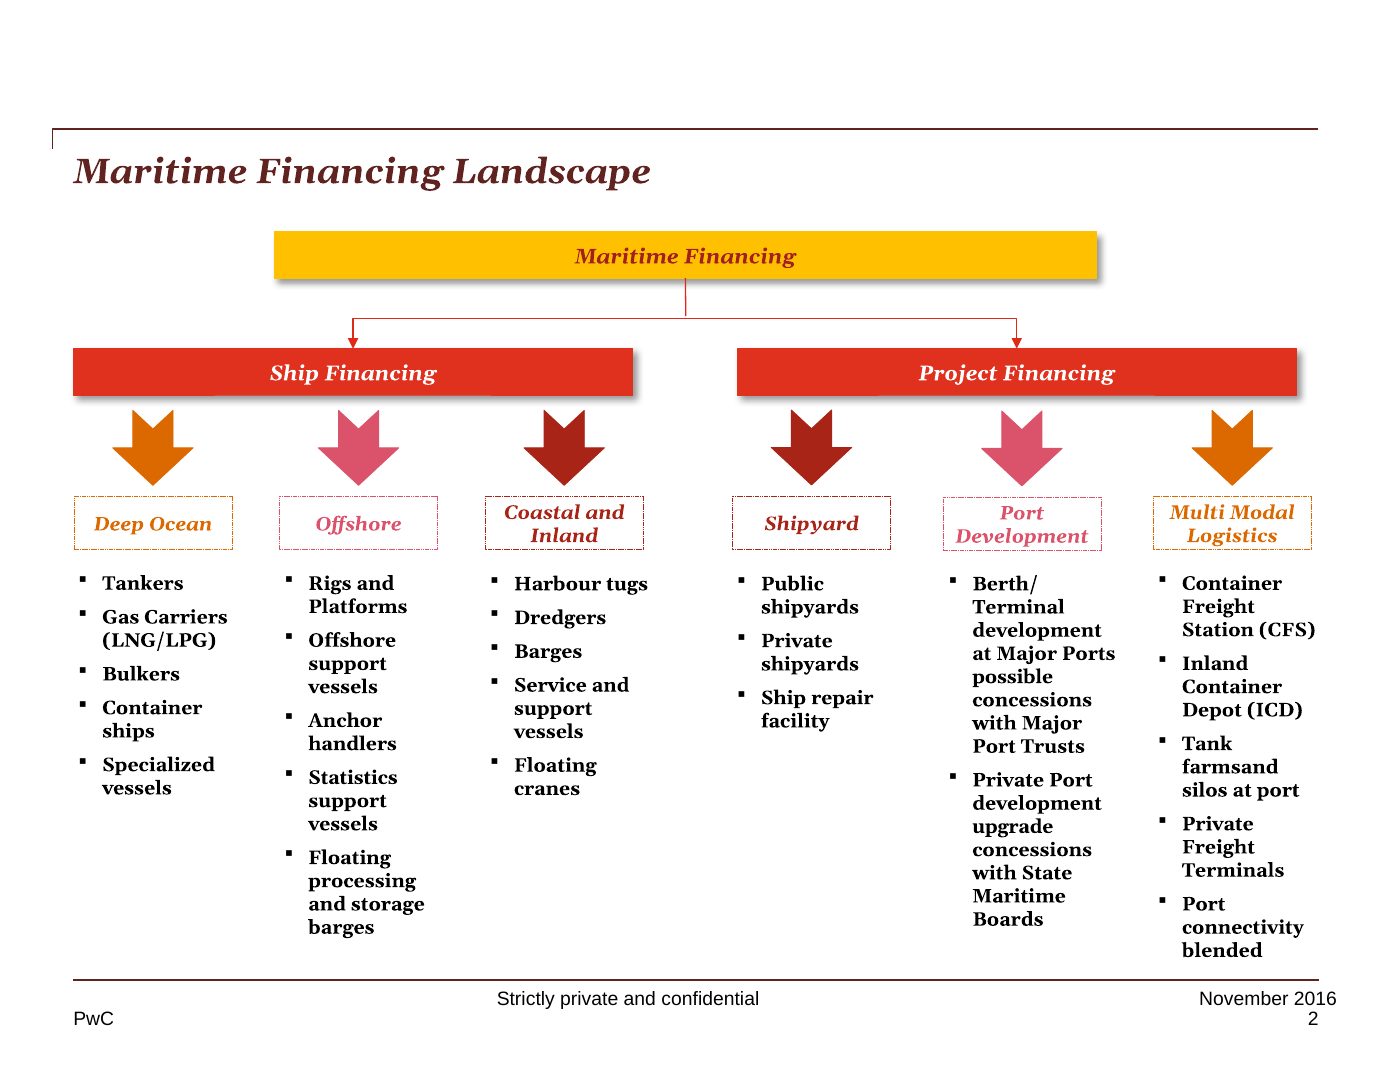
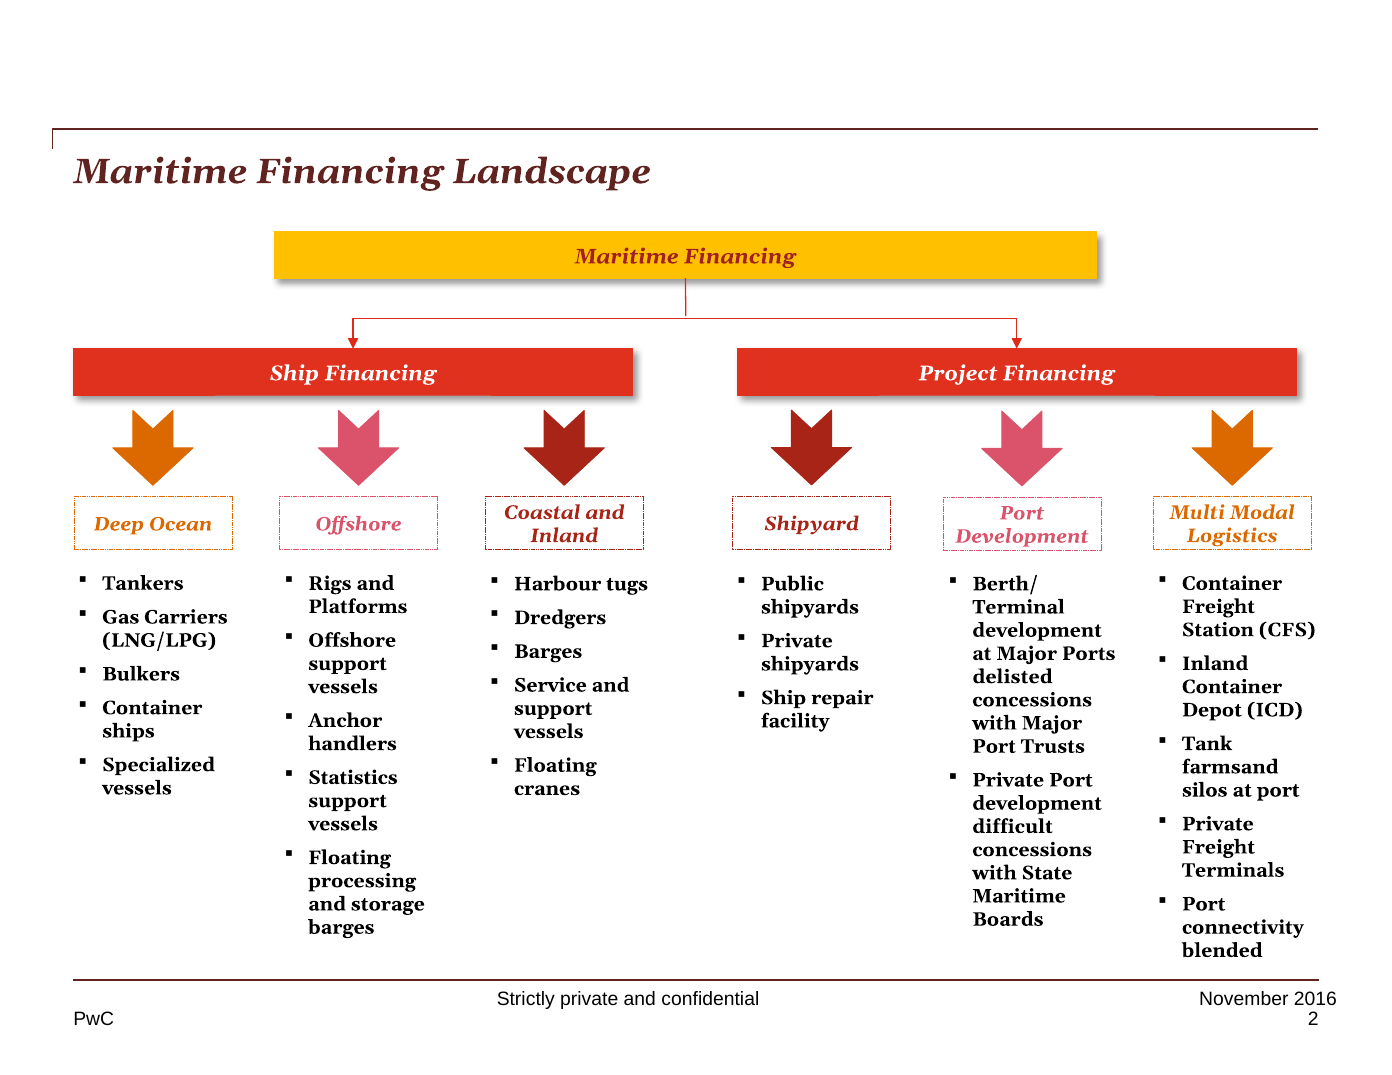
possible: possible -> delisted
upgrade: upgrade -> difficult
